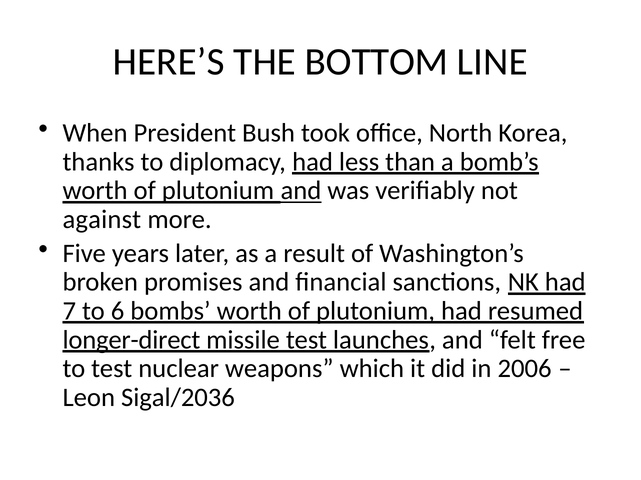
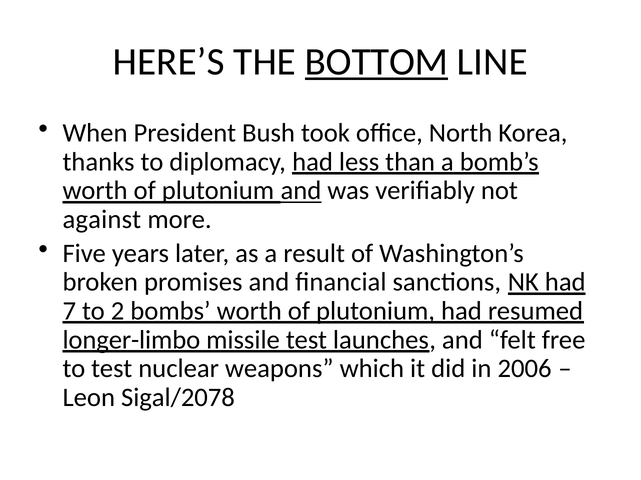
BOTTOM underline: none -> present
6: 6 -> 2
longer-direct: longer-direct -> longer-limbo
Sigal/2036: Sigal/2036 -> Sigal/2078
